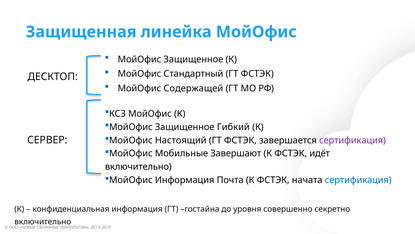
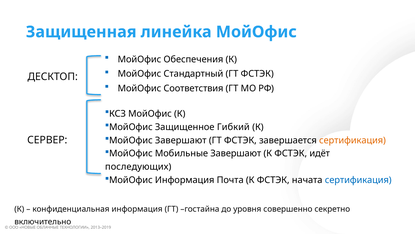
Защищенное at (193, 59): Защищенное -> Обеспечения
Содержащей: Содержащей -> Соответствия
МойОфис Настоящий: Настоящий -> Завершают
сертификация at (352, 140) colour: purple -> orange
включительно at (138, 166): включительно -> последующих
